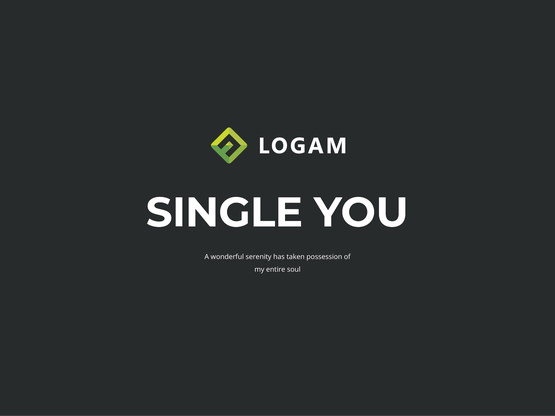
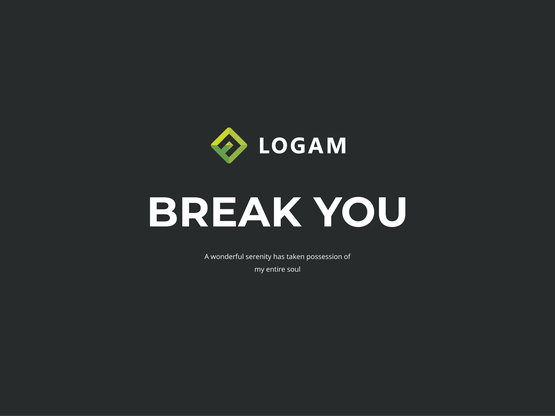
SINGLE: SINGLE -> BREAK
